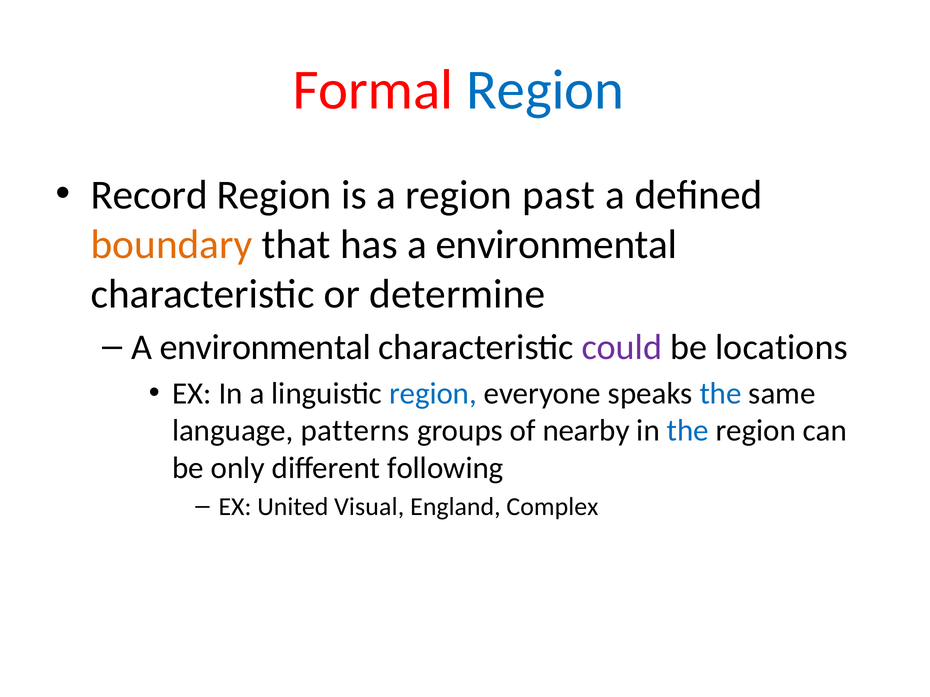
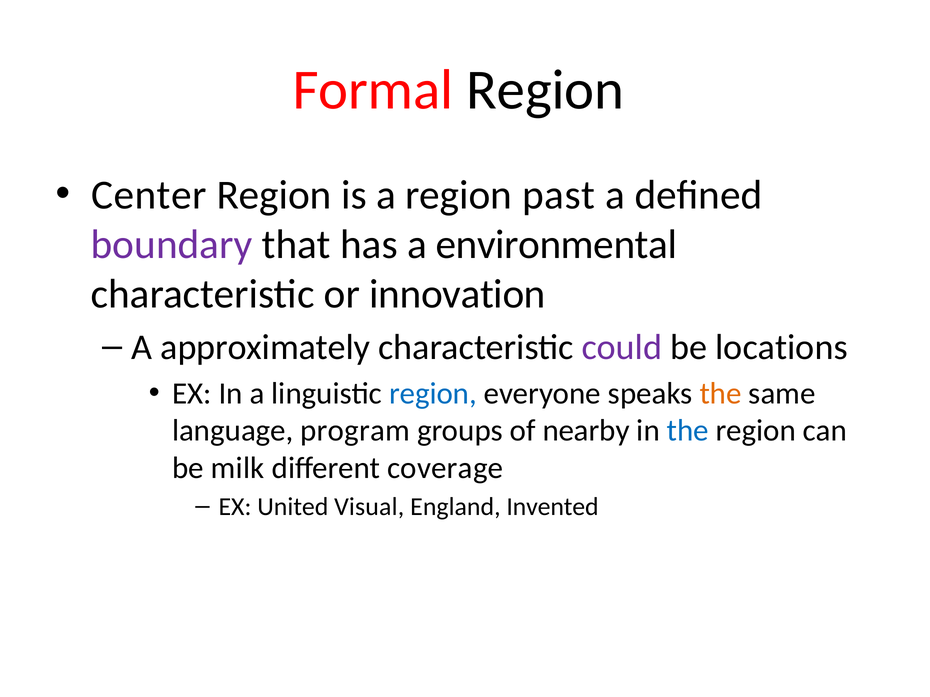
Region at (545, 90) colour: blue -> black
Record: Record -> Center
boundary colour: orange -> purple
determine: determine -> innovation
environmental at (265, 348): environmental -> approximately
the at (721, 394) colour: blue -> orange
patterns: patterns -> program
only: only -> milk
following: following -> coverage
Complex: Complex -> Invented
